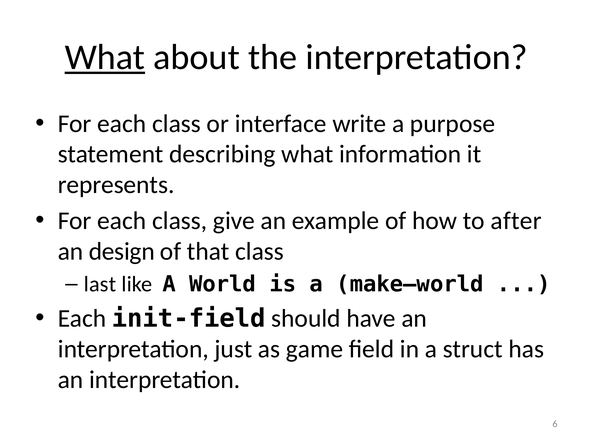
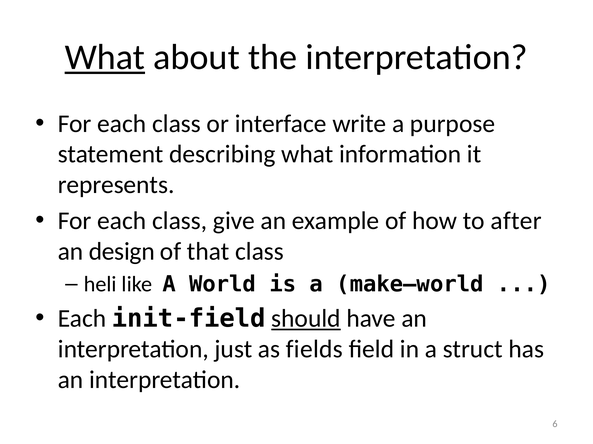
last: last -> heli
should underline: none -> present
game: game -> fields
